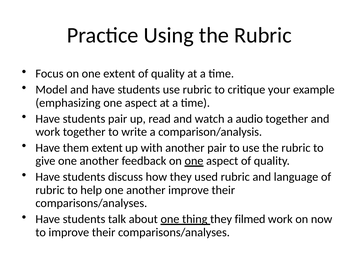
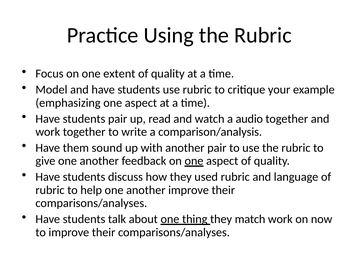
them extent: extent -> sound
filmed: filmed -> match
